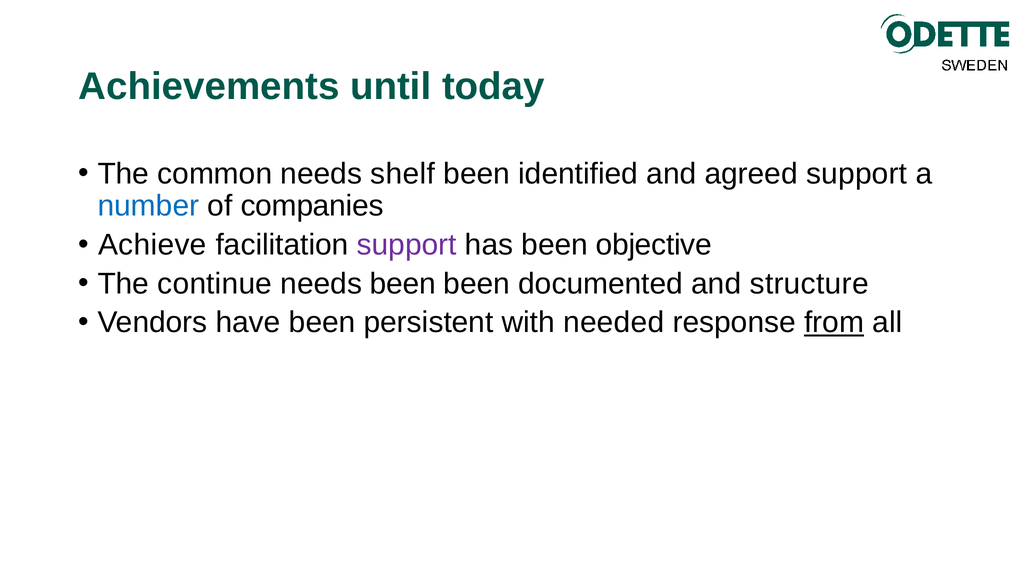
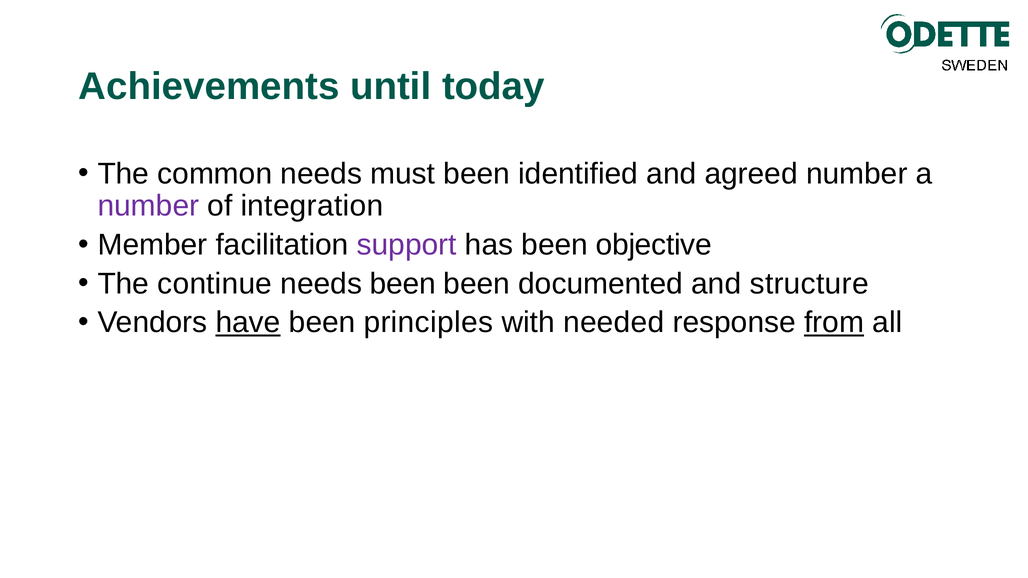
shelf: shelf -> must
agreed support: support -> number
number at (148, 206) colour: blue -> purple
companies: companies -> integration
Achieve: Achieve -> Member
have underline: none -> present
persistent: persistent -> principles
